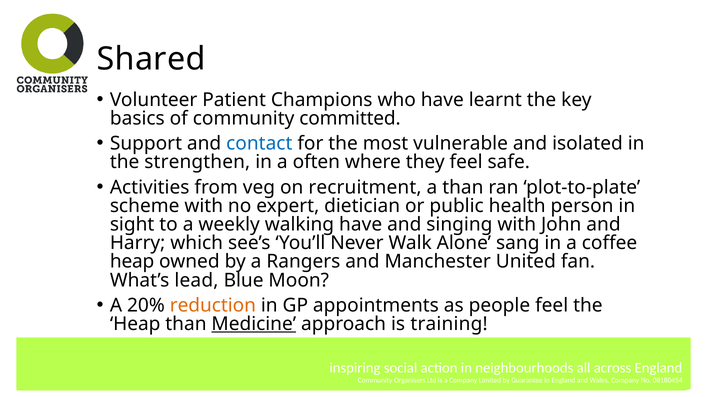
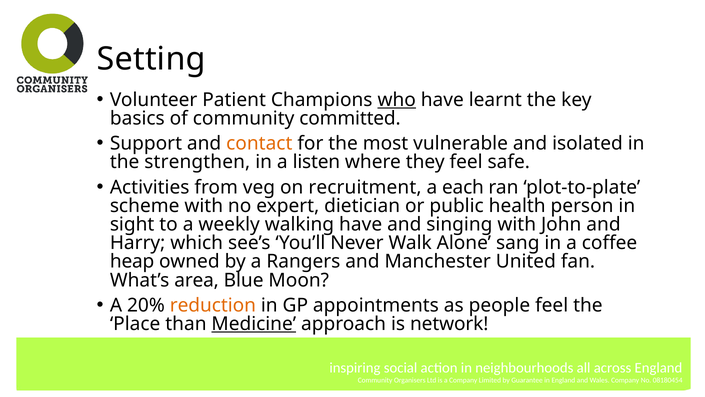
Shared: Shared -> Setting
who underline: none -> present
contact colour: blue -> orange
often: often -> listen
a than: than -> each
lead: lead -> area
Heap at (135, 324): Heap -> Place
training: training -> network
